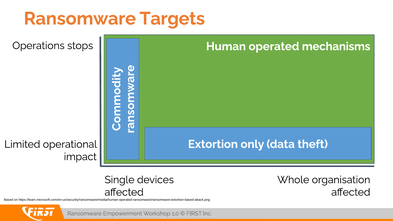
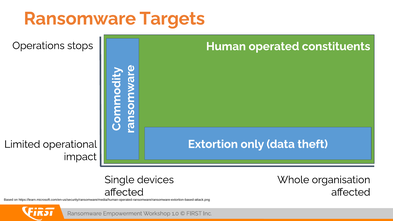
mechanisms: mechanisms -> constituents
